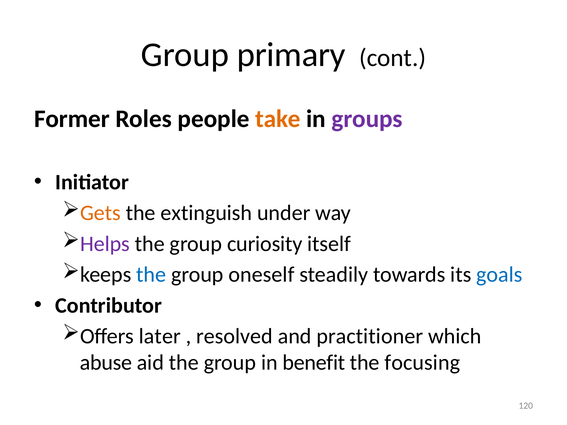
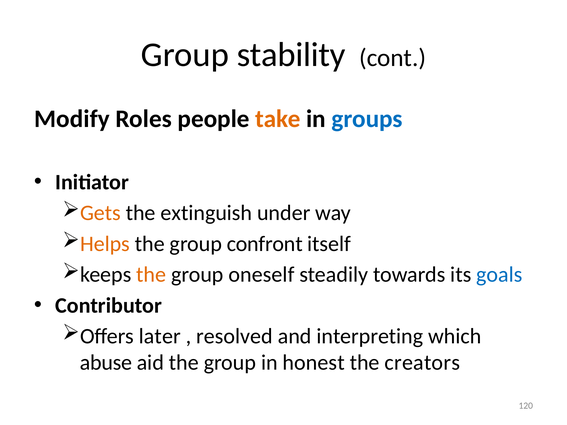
primary: primary -> stability
Former: Former -> Modify
groups colour: purple -> blue
Helps colour: purple -> orange
curiosity: curiosity -> confront
the at (151, 275) colour: blue -> orange
practitioner: practitioner -> interpreting
benefit: benefit -> honest
focusing: focusing -> creators
